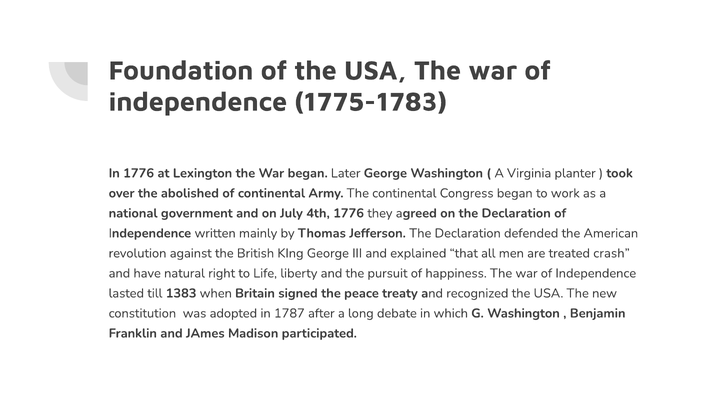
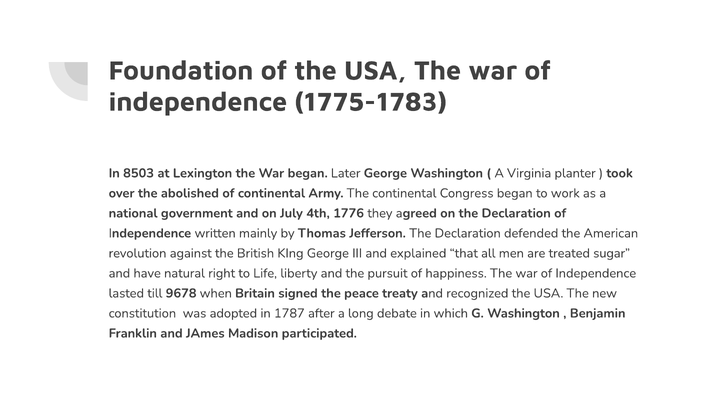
In 1776: 1776 -> 8503
crash: crash -> sugar
1383: 1383 -> 9678
